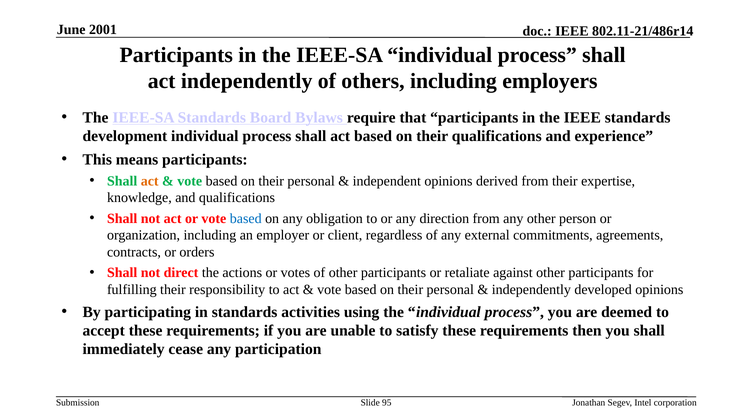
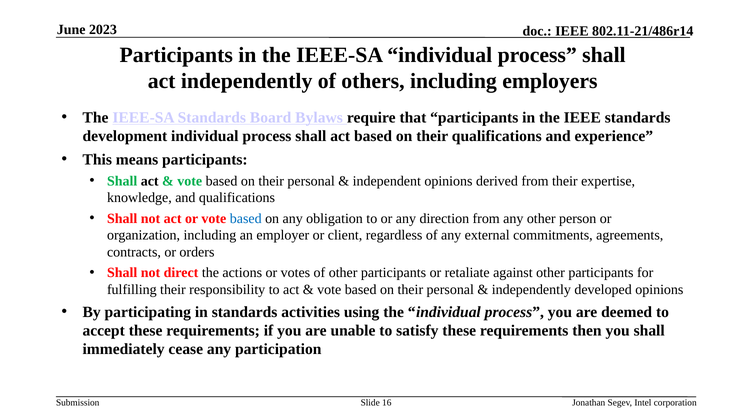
2001: 2001 -> 2023
act at (150, 181) colour: orange -> black
95: 95 -> 16
